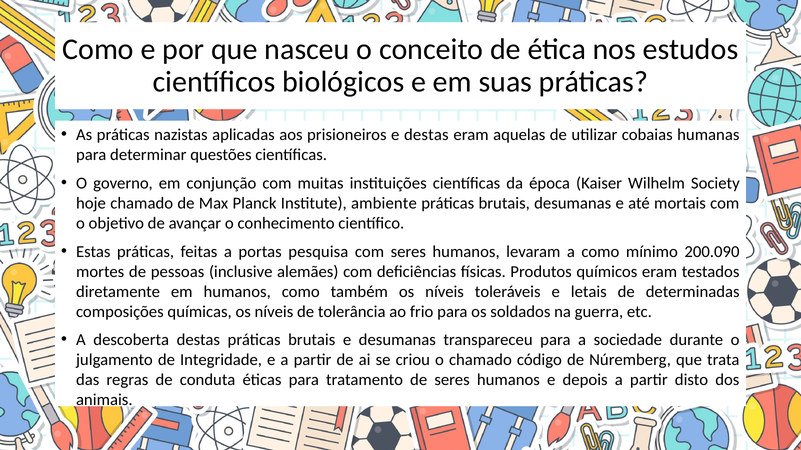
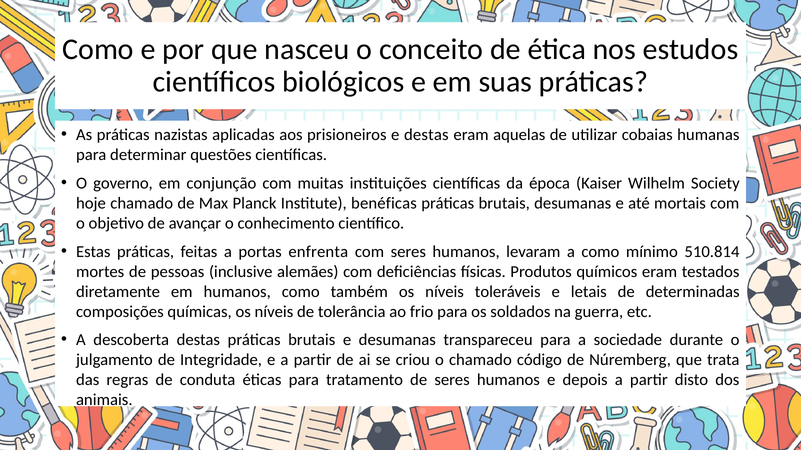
ambiente: ambiente -> benéficas
pesquisa: pesquisa -> enfrenta
200.090: 200.090 -> 510.814
